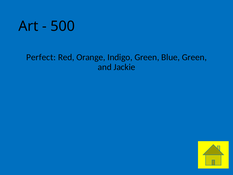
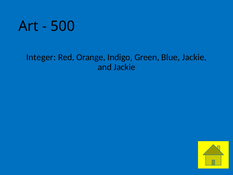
Perfect: Perfect -> Integer
Blue Green: Green -> Jackie
